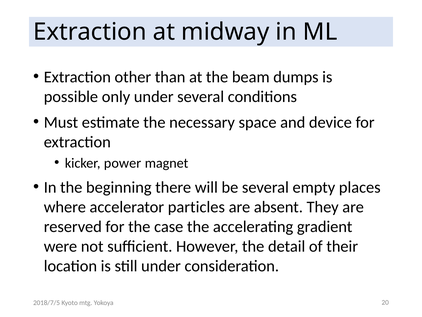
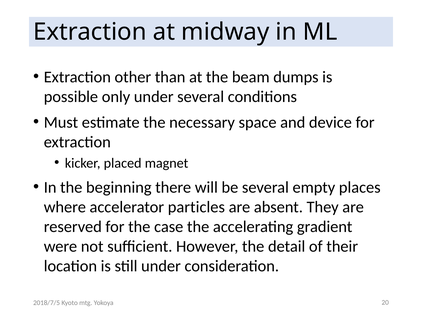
power: power -> placed
